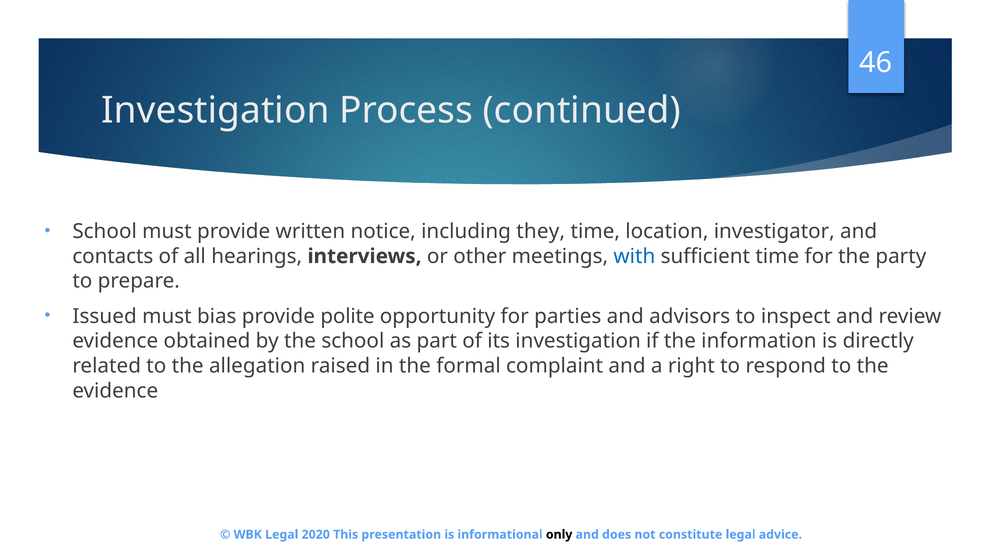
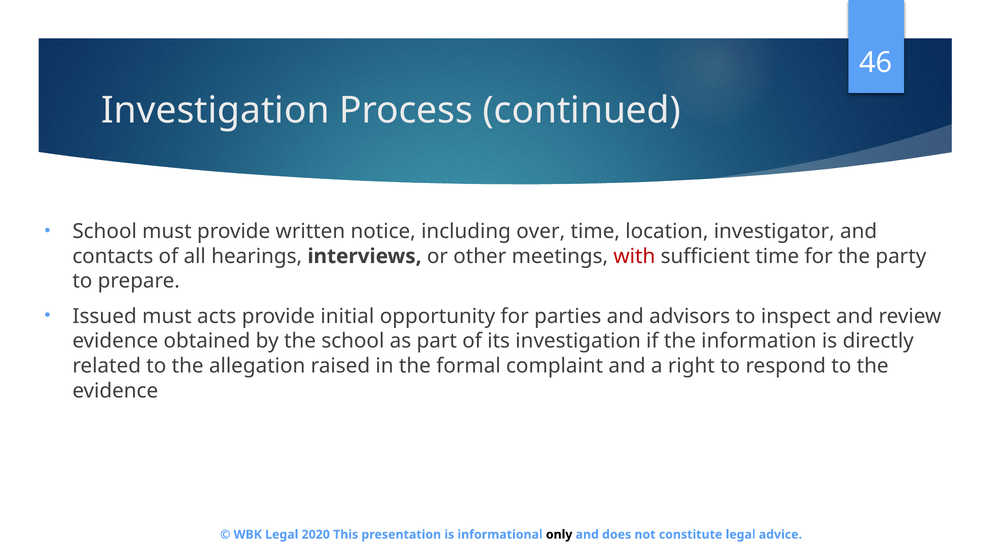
they: they -> over
with colour: blue -> red
bias: bias -> acts
polite: polite -> initial
